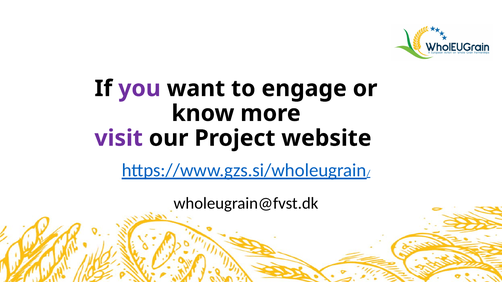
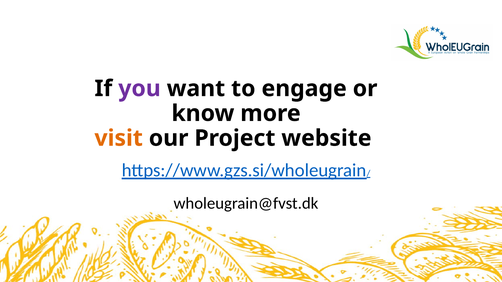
visit colour: purple -> orange
